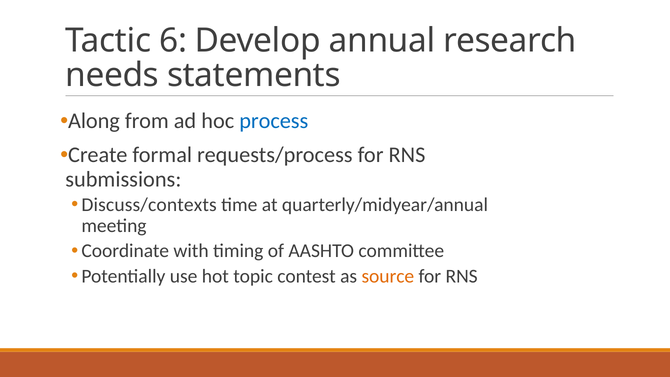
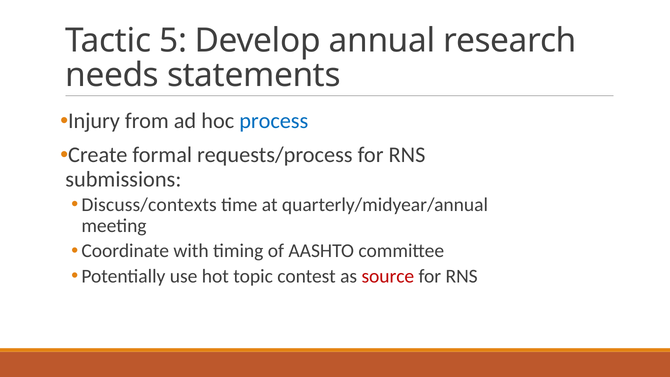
6: 6 -> 5
Along: Along -> Injury
source colour: orange -> red
